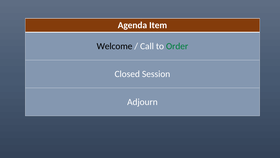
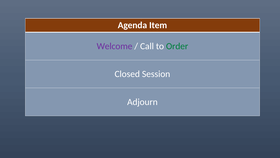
Welcome colour: black -> purple
